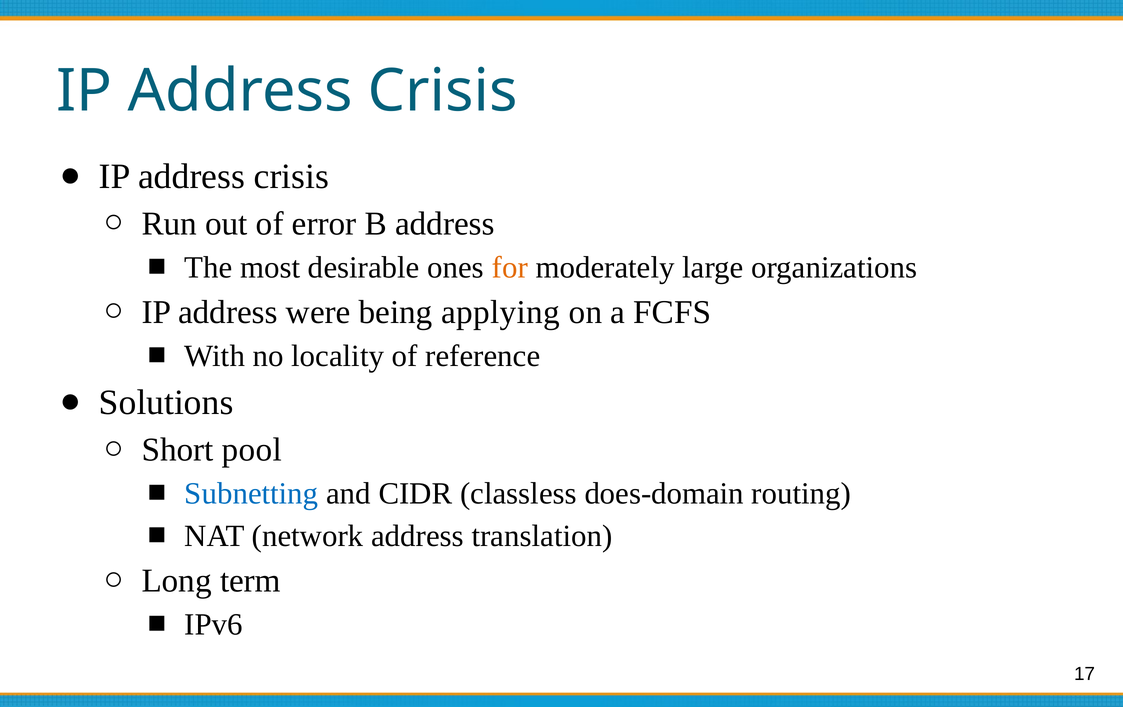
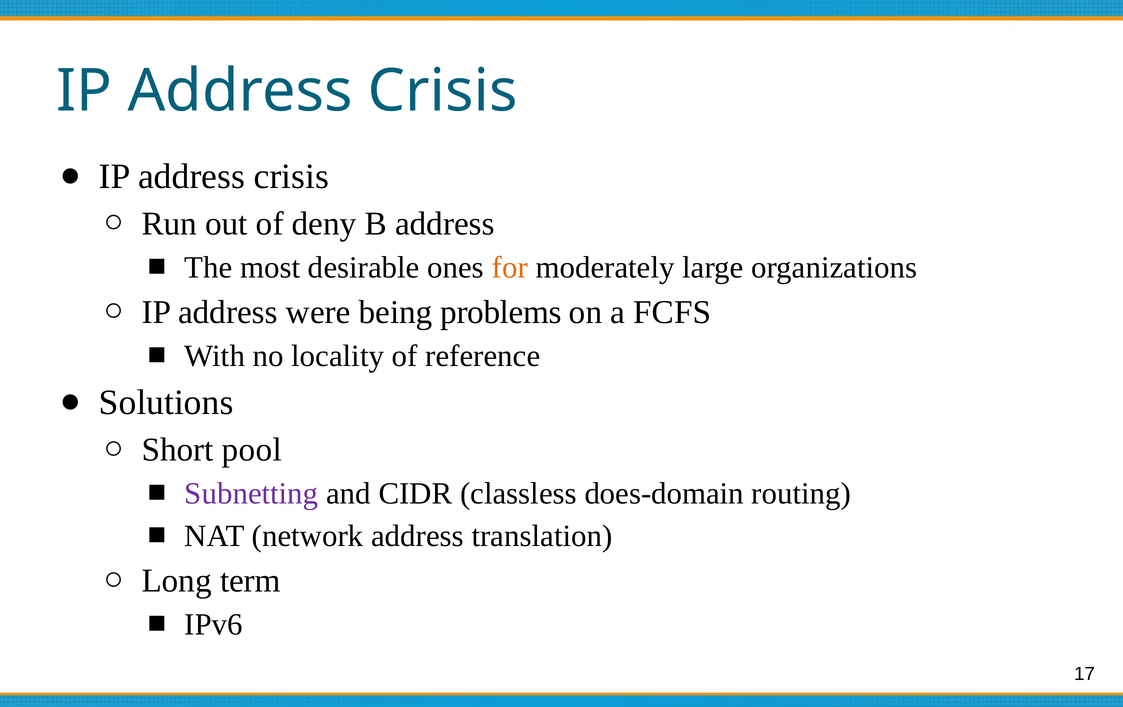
error: error -> deny
applying: applying -> problems
Subnetting colour: blue -> purple
